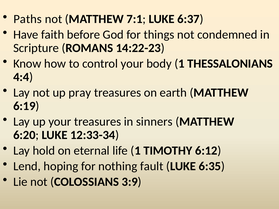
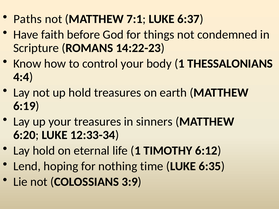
up pray: pray -> hold
fault: fault -> time
